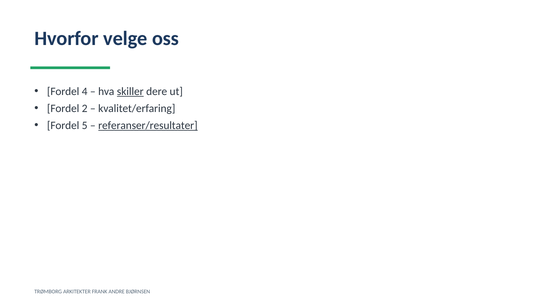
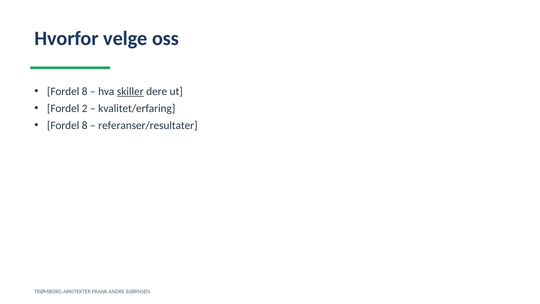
4 at (85, 91): 4 -> 8
5 at (85, 125): 5 -> 8
referanser/resultater underline: present -> none
